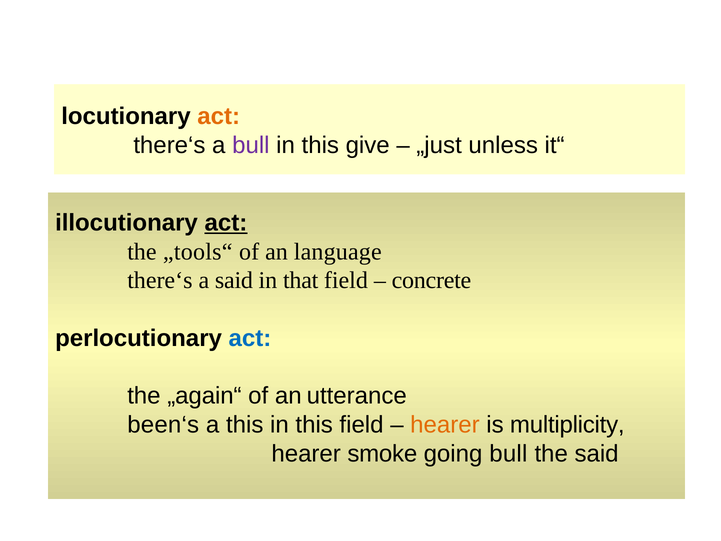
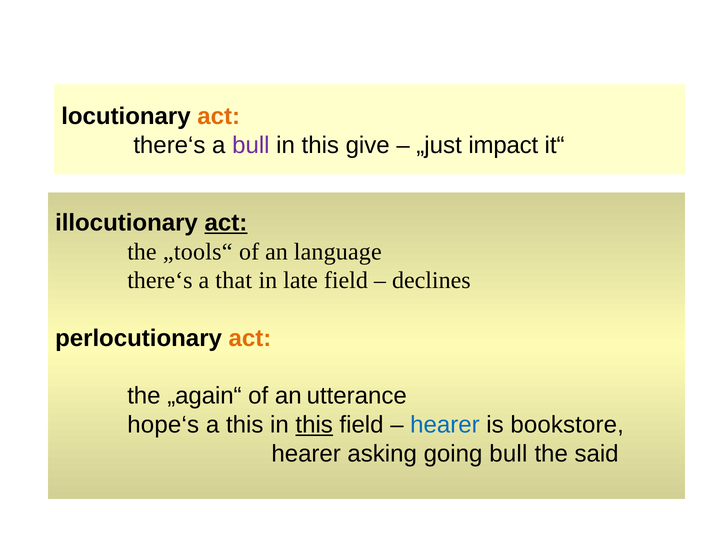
unless: unless -> impact
a said: said -> that
that: that -> late
concrete: concrete -> declines
act at (250, 338) colour: blue -> orange
been‘s: been‘s -> hope‘s
this at (314, 425) underline: none -> present
hearer at (445, 425) colour: orange -> blue
multiplicity: multiplicity -> bookstore
smoke: smoke -> asking
